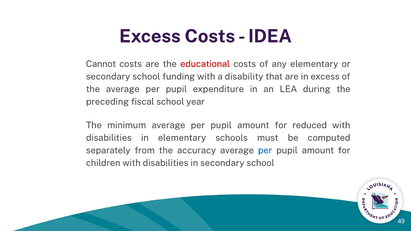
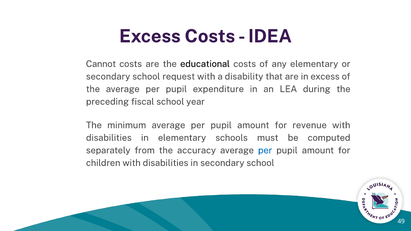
educational colour: red -> black
funding: funding -> request
reduced: reduced -> revenue
